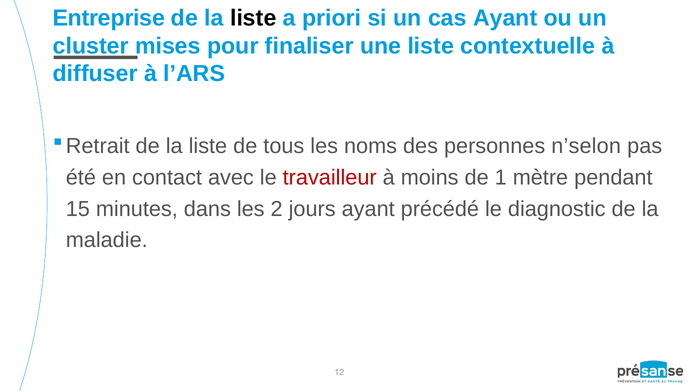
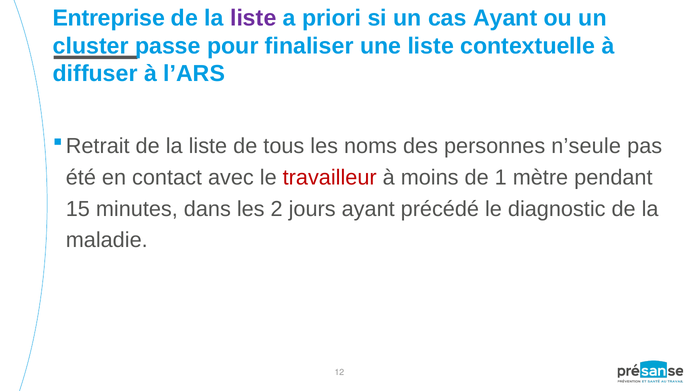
liste at (253, 18) colour: black -> purple
mises: mises -> passe
n’selon: n’selon -> n’seule
